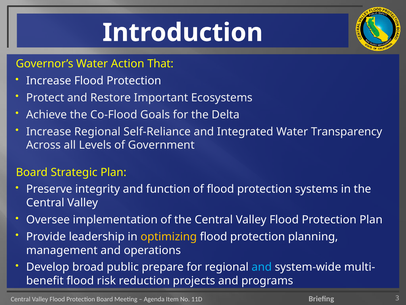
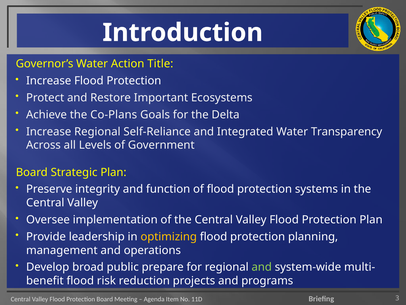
That: That -> Title
Co-Flood: Co-Flood -> Co-Plans
and at (262, 267) colour: light blue -> light green
